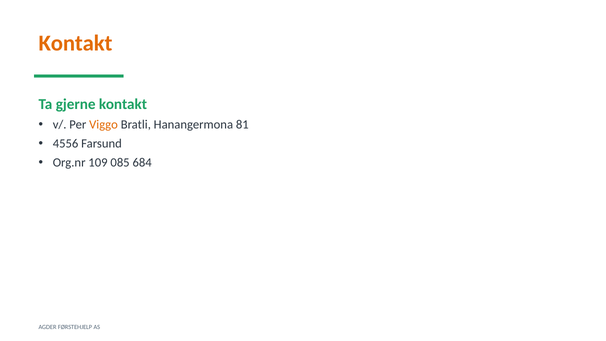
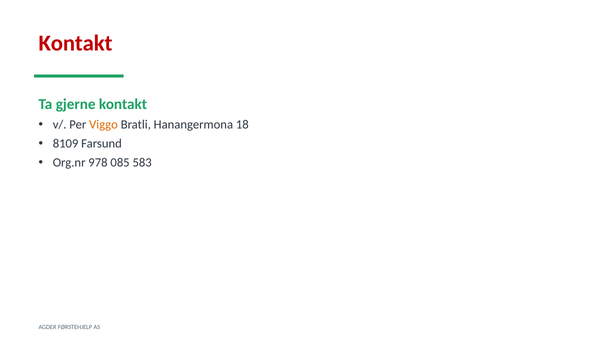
Kontakt at (75, 43) colour: orange -> red
81: 81 -> 18
4556: 4556 -> 8109
109: 109 -> 978
684: 684 -> 583
